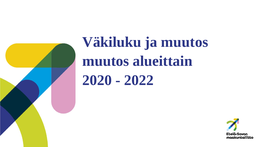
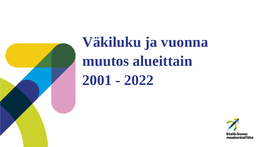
ja muutos: muutos -> vuonna
2020: 2020 -> 2001
